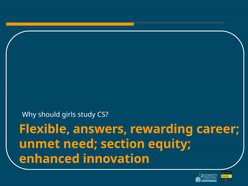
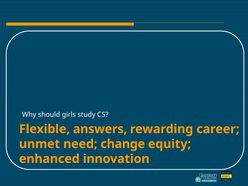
section: section -> change
